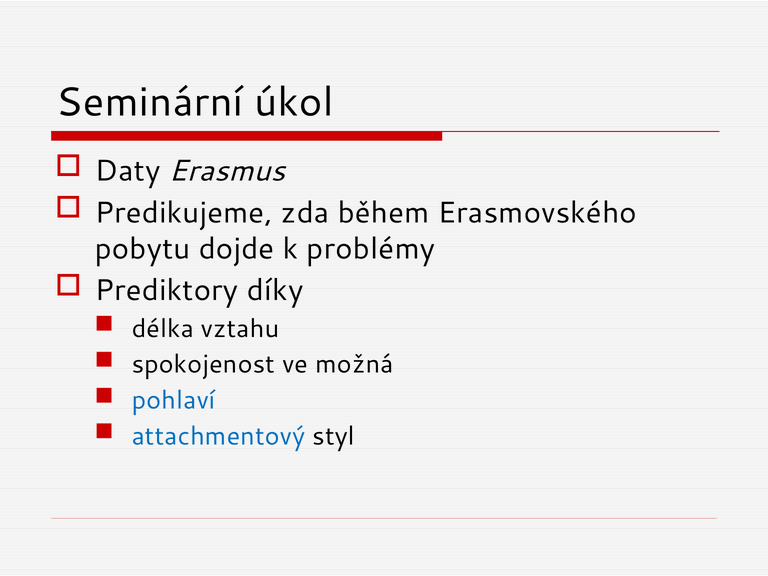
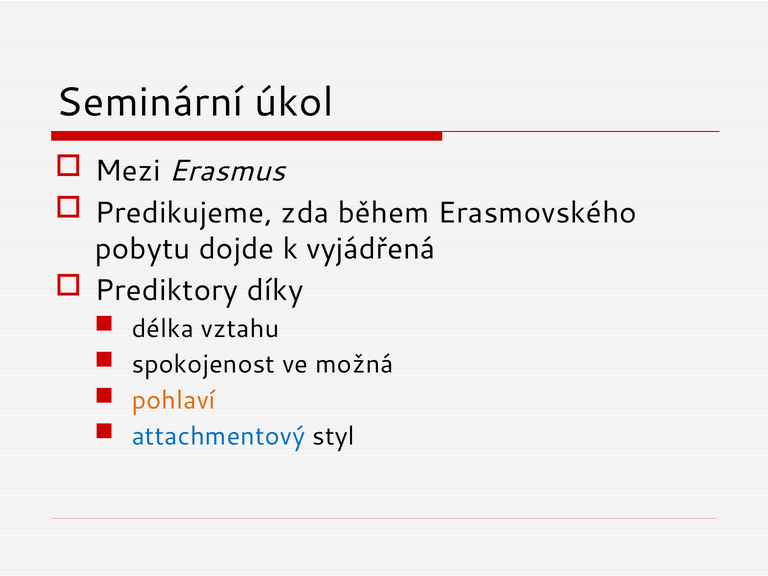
Daty: Daty -> Mezi
problémy: problémy -> vyjádřená
pohlaví colour: blue -> orange
